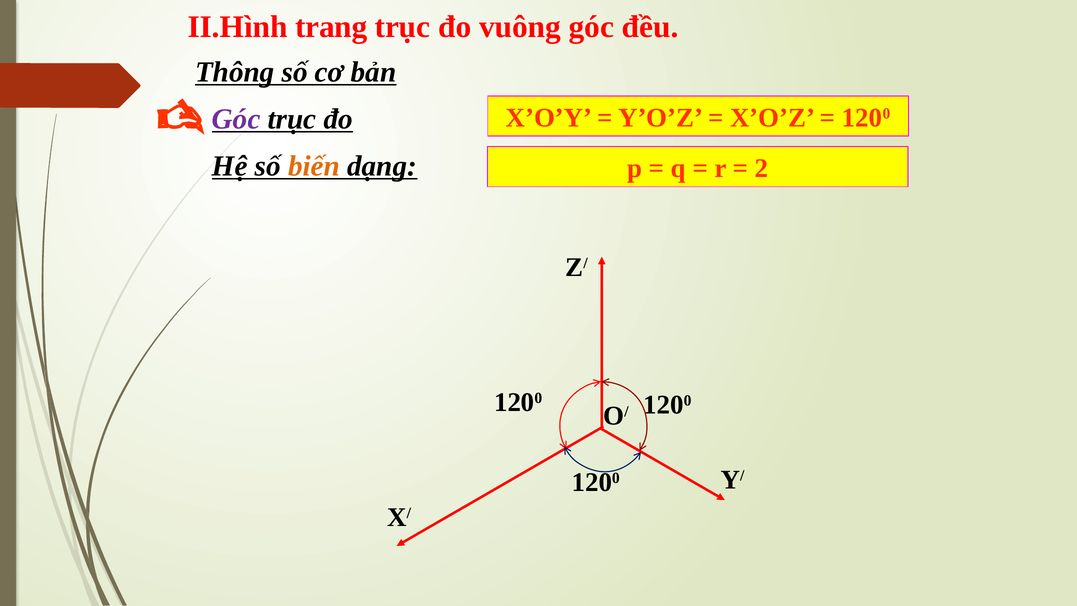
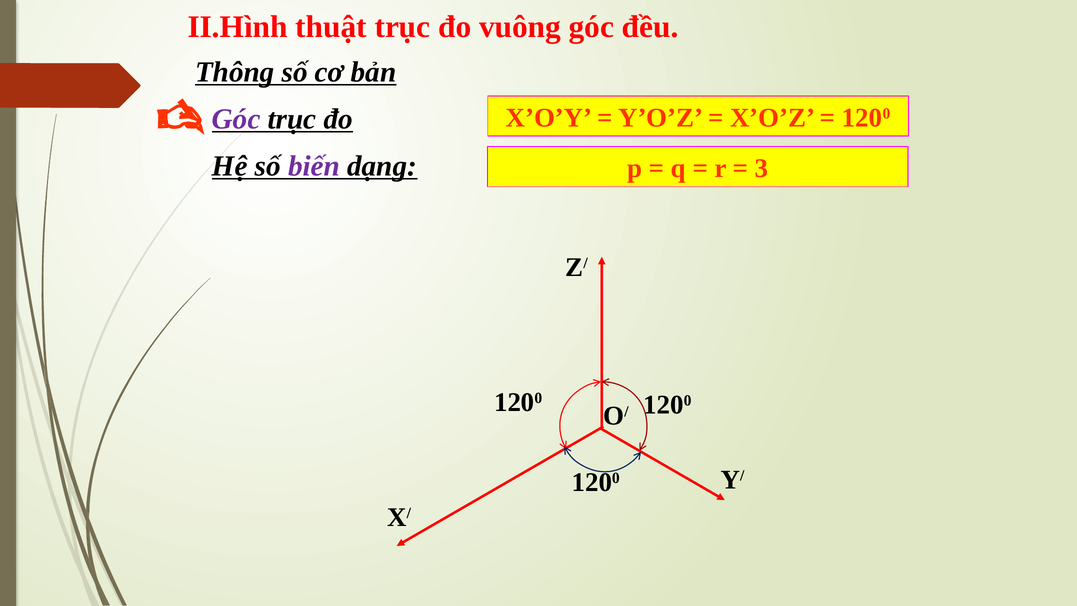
trang: trang -> thuật
biến colour: orange -> purple
2: 2 -> 3
